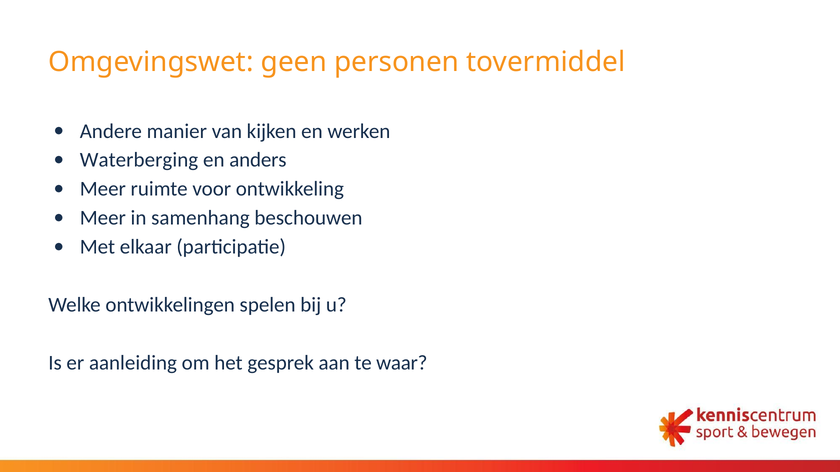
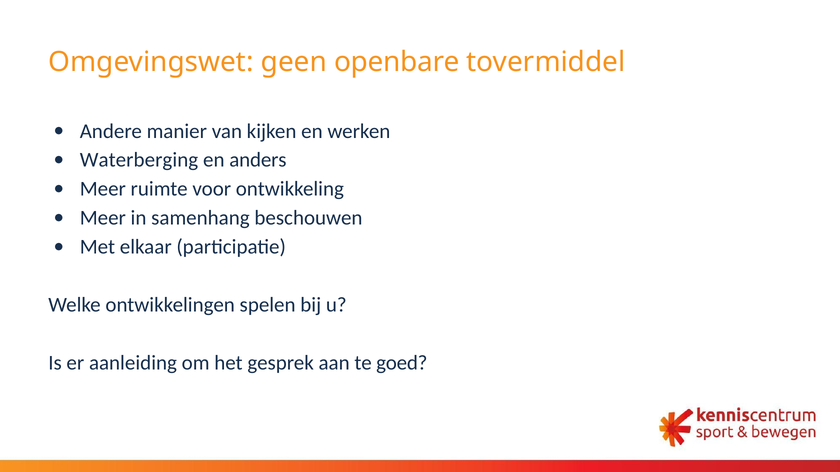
personen: personen -> openbare
waar: waar -> goed
